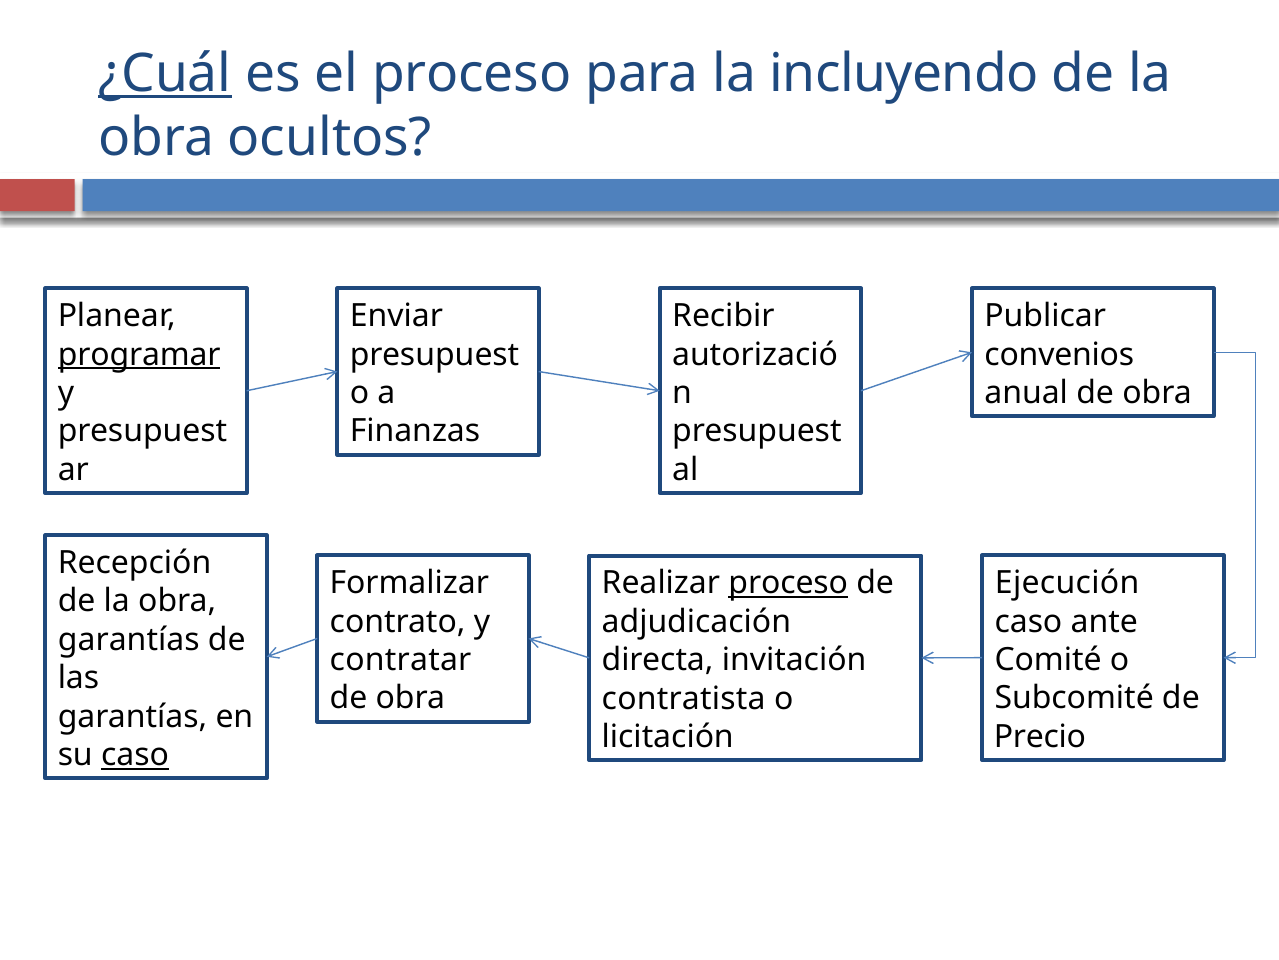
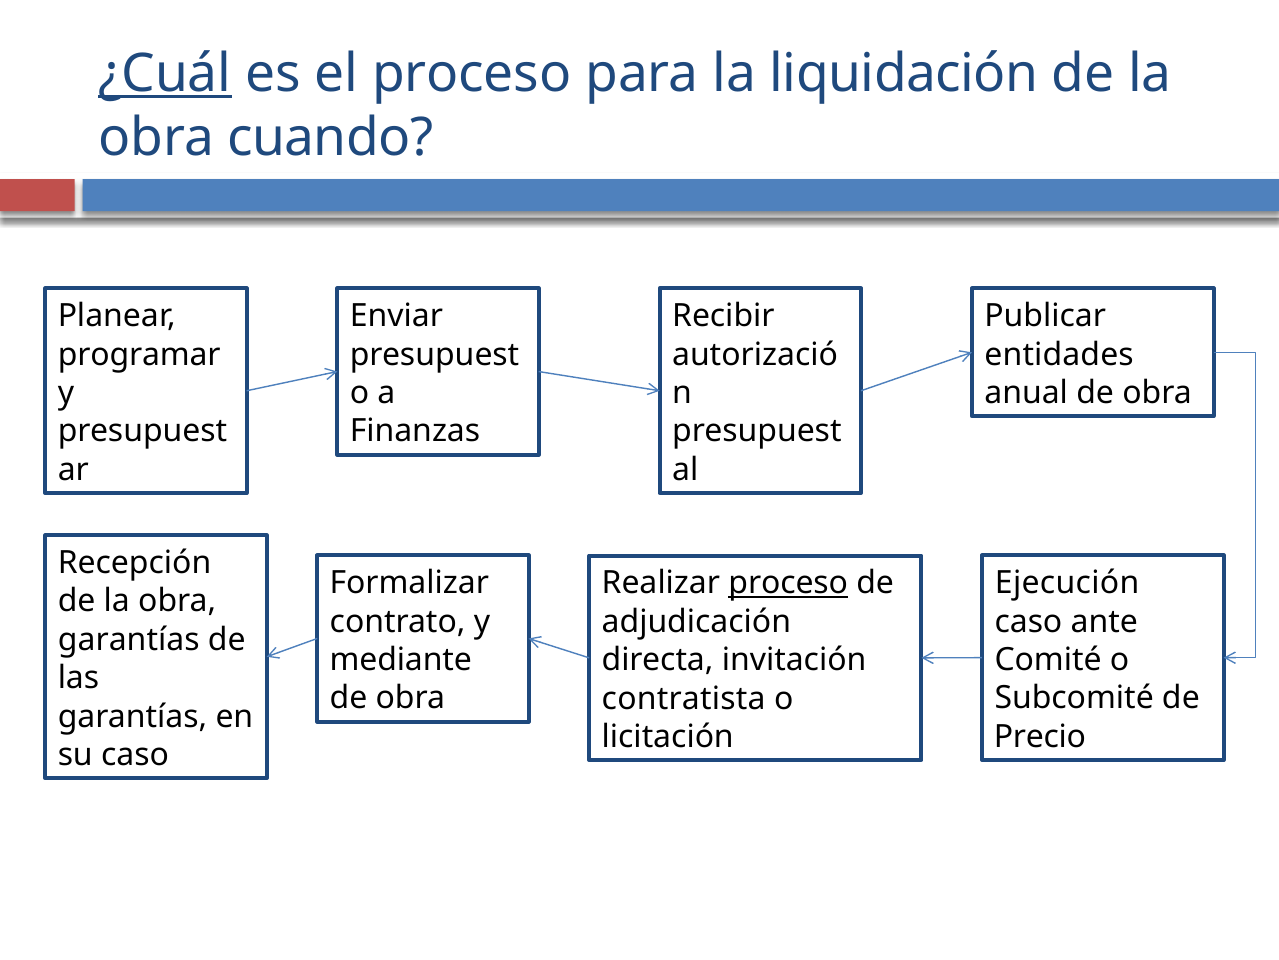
incluyendo: incluyendo -> liquidación
ocultos: ocultos -> cuando
programar underline: present -> none
convenios: convenios -> entidades
contratar: contratar -> mediante
caso at (135, 754) underline: present -> none
